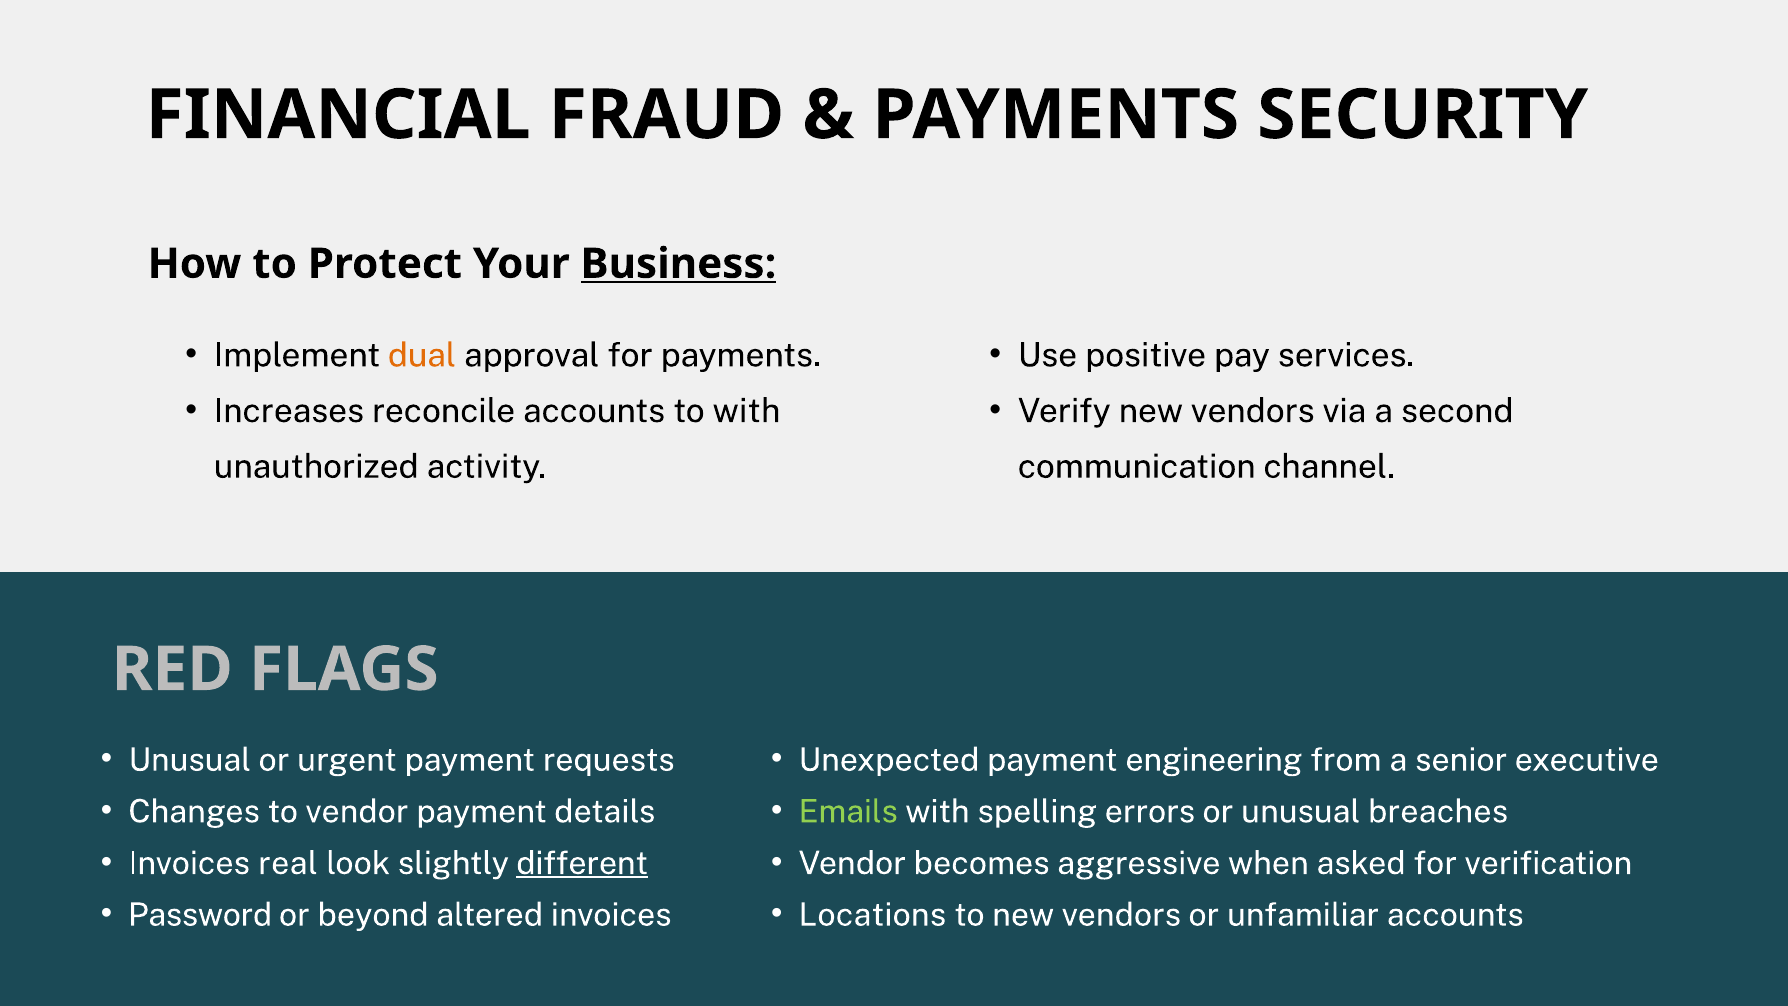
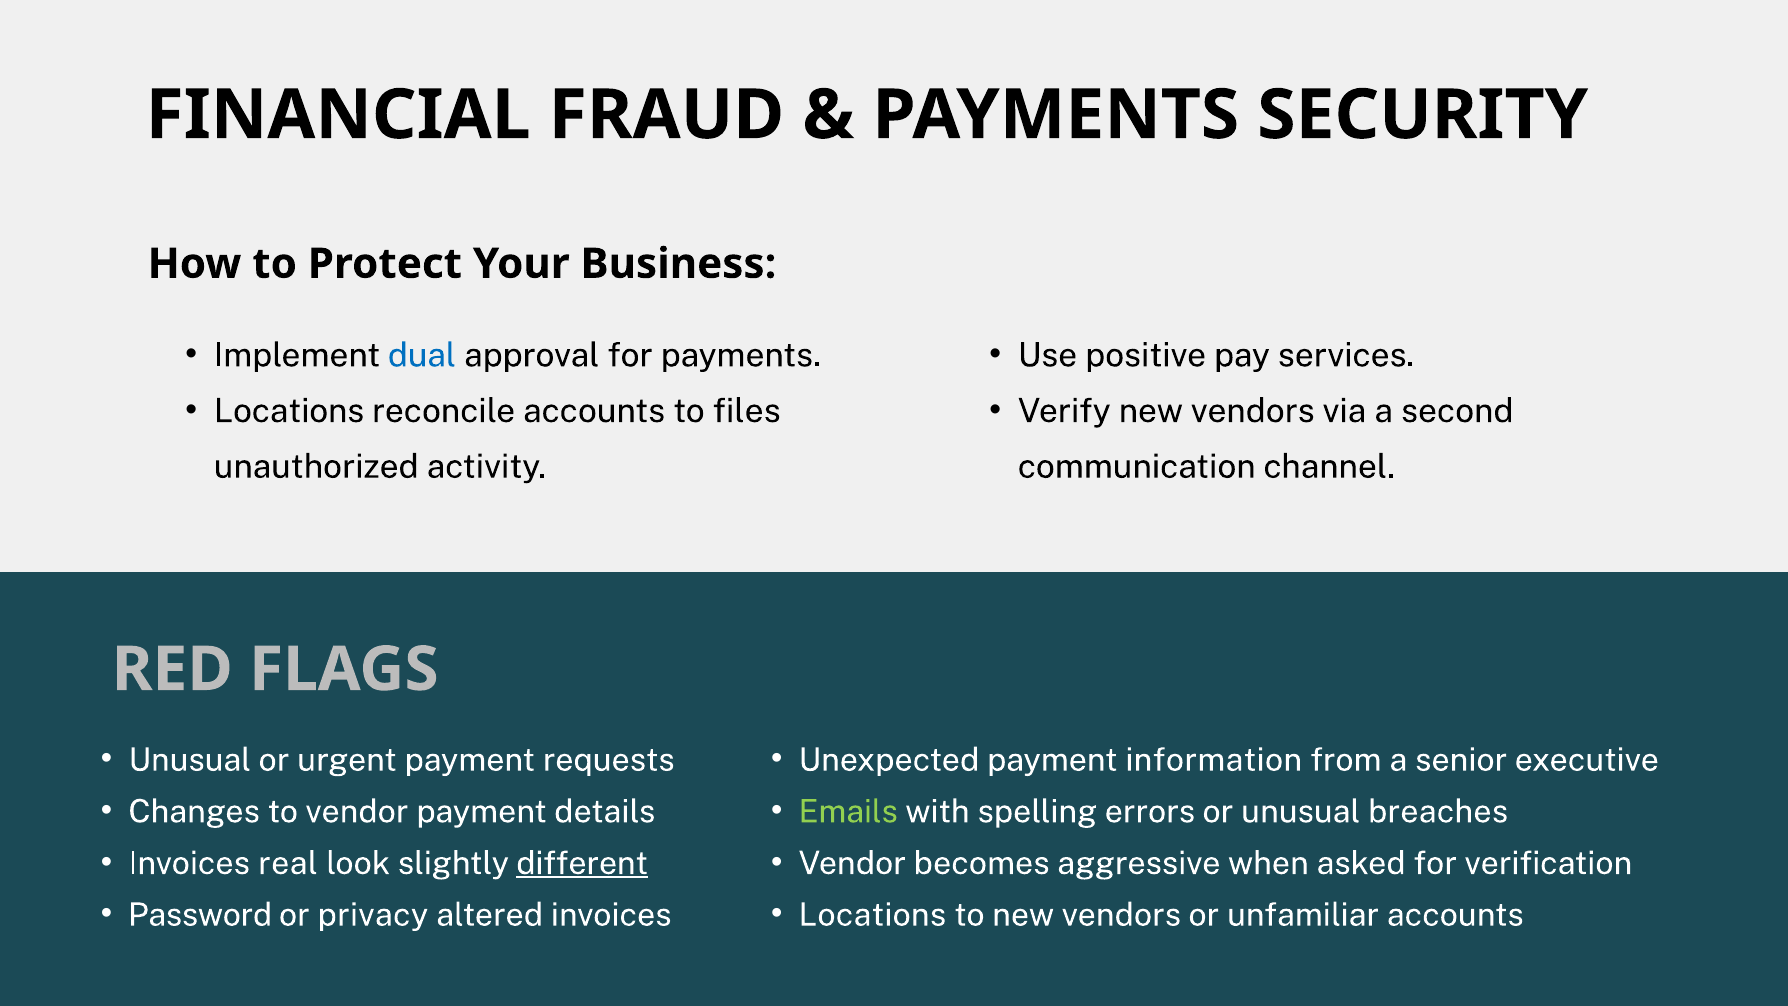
Business underline: present -> none
dual colour: orange -> blue
Increases at (289, 411): Increases -> Locations
to with: with -> files
engineering: engineering -> information
beyond: beyond -> privacy
